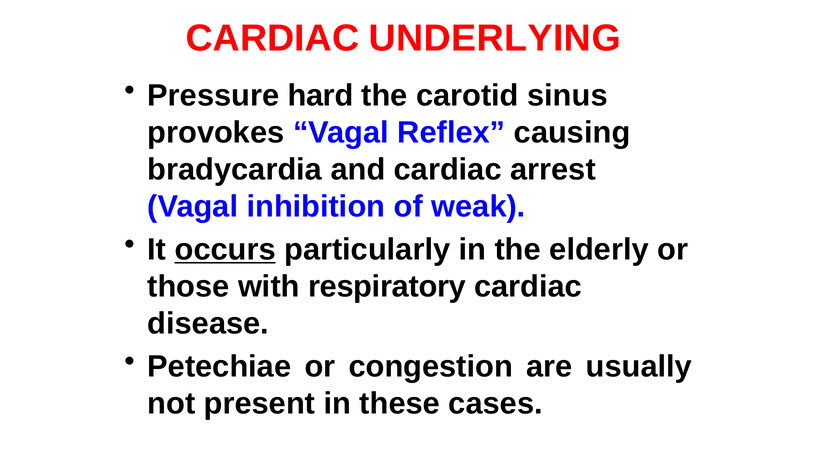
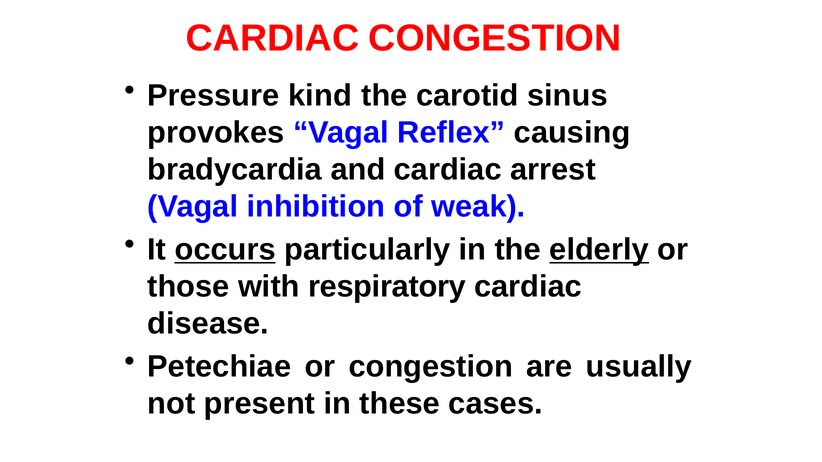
CARDIAC UNDERLYING: UNDERLYING -> CONGESTION
hard: hard -> kind
elderly underline: none -> present
